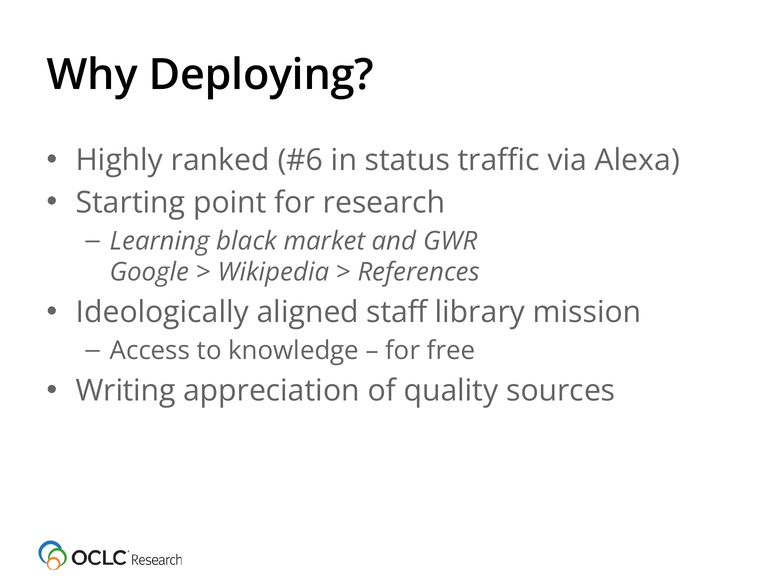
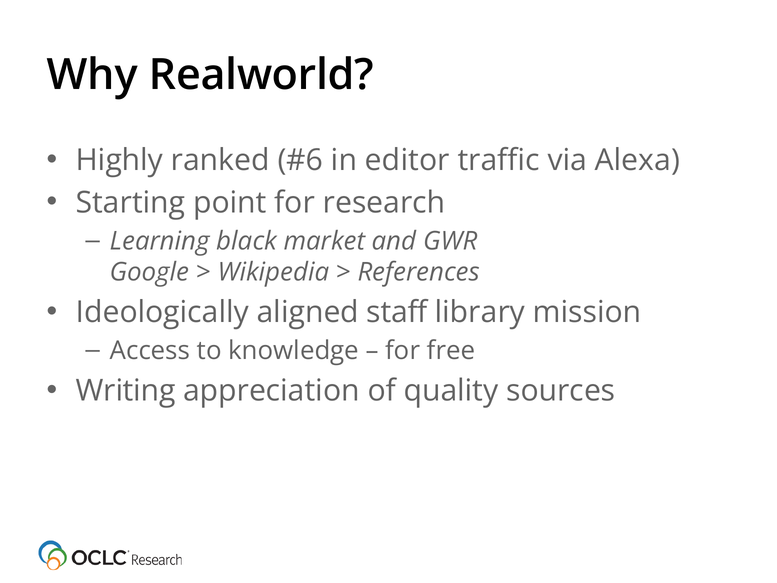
Deploying: Deploying -> Realworld
status: status -> editor
